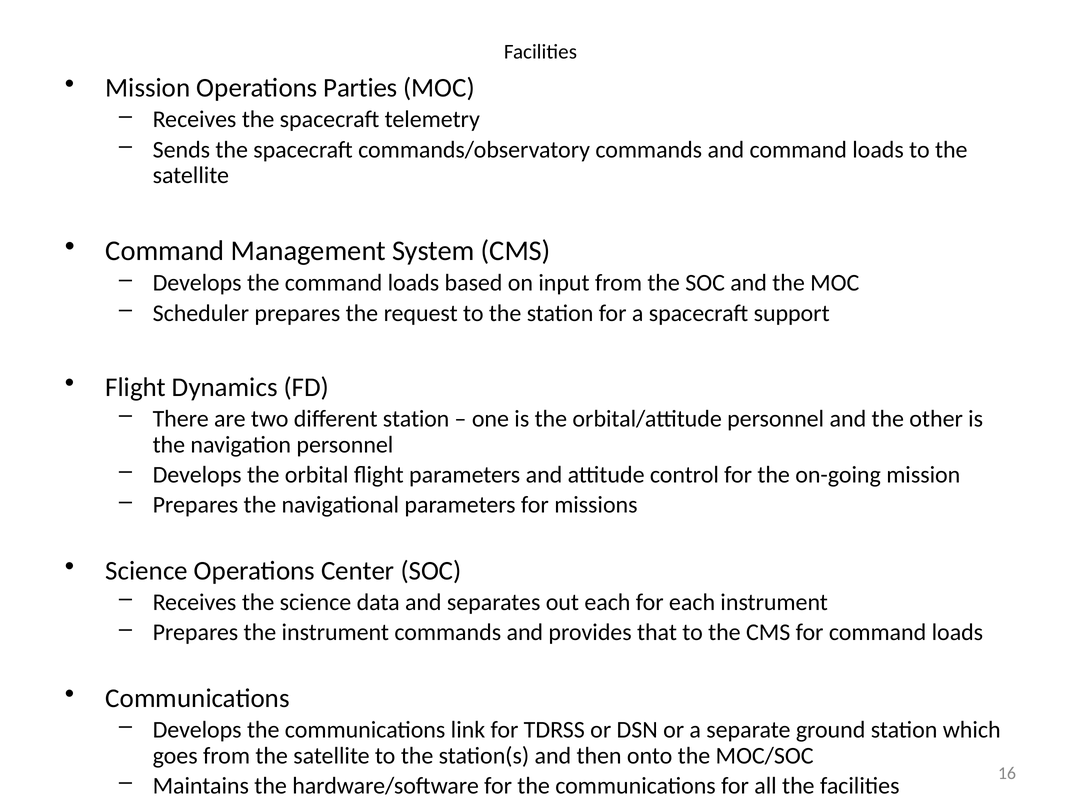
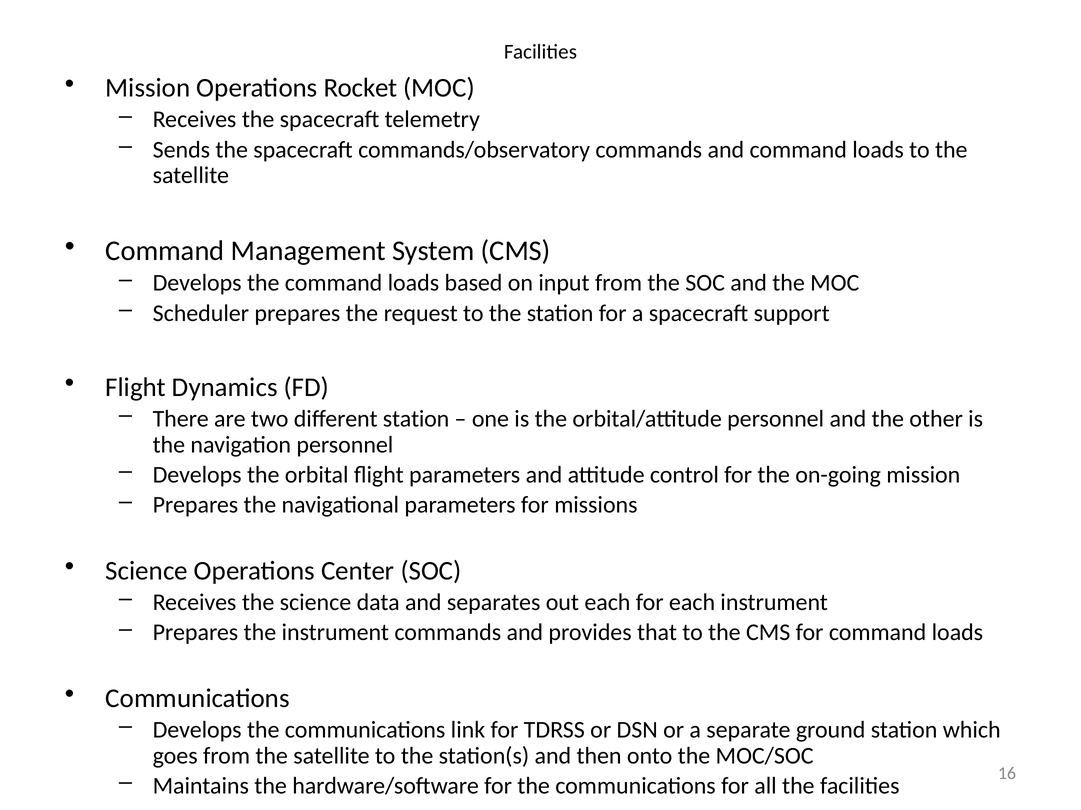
Parties: Parties -> Rocket
